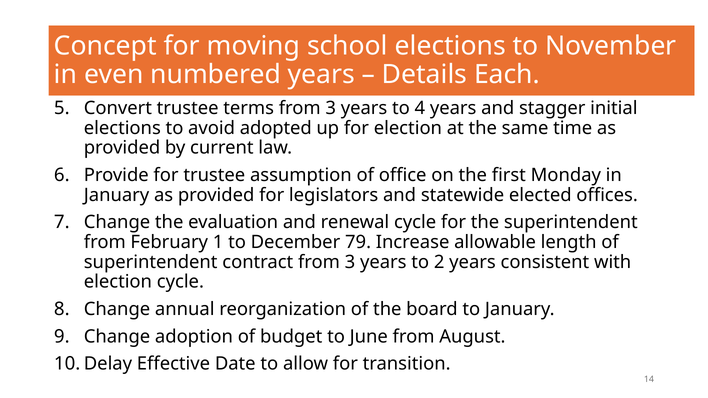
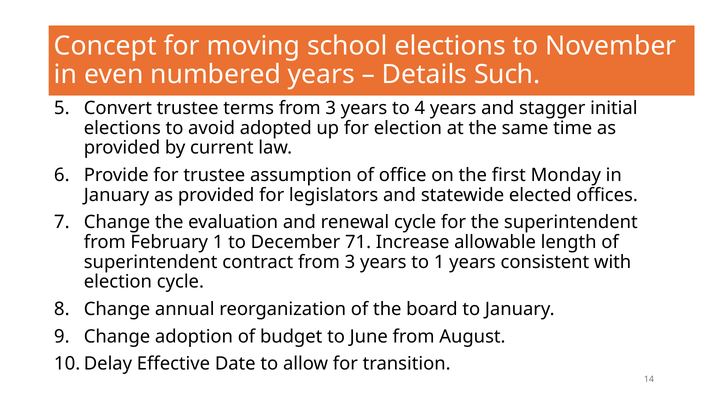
Each: Each -> Such
79: 79 -> 71
to 2: 2 -> 1
